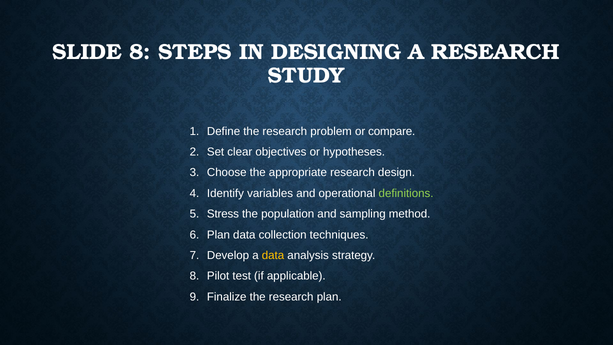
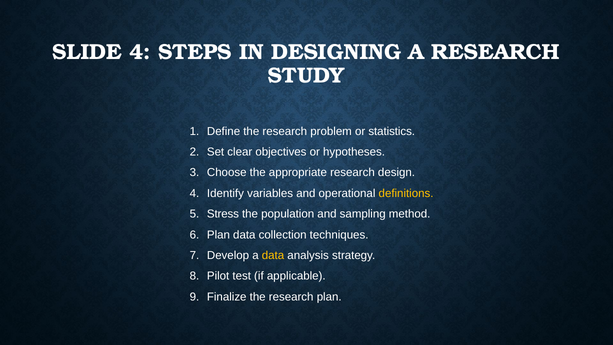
SLIDE 8: 8 -> 4
compare: compare -> statistics
definitions colour: light green -> yellow
